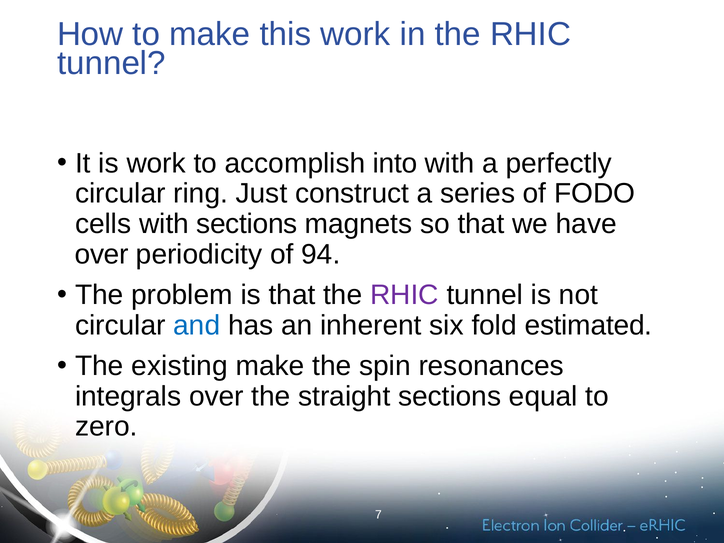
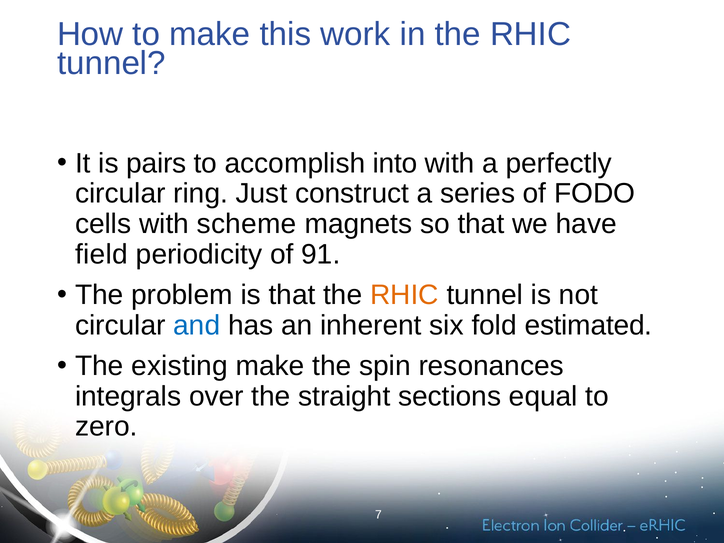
is work: work -> pairs
with sections: sections -> scheme
over at (102, 254): over -> field
94: 94 -> 91
RHIC at (404, 295) colour: purple -> orange
